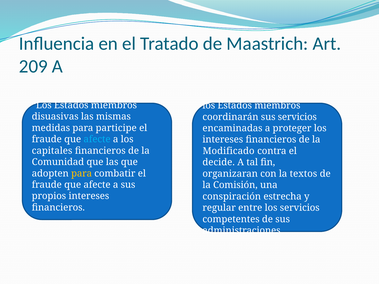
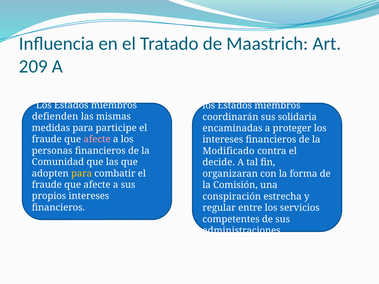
disuasivas: disuasivas -> defienden
sus servicios: servicios -> solidaria
afecte at (97, 139) colour: light blue -> pink
capitales: capitales -> personas
textos: textos -> forma
